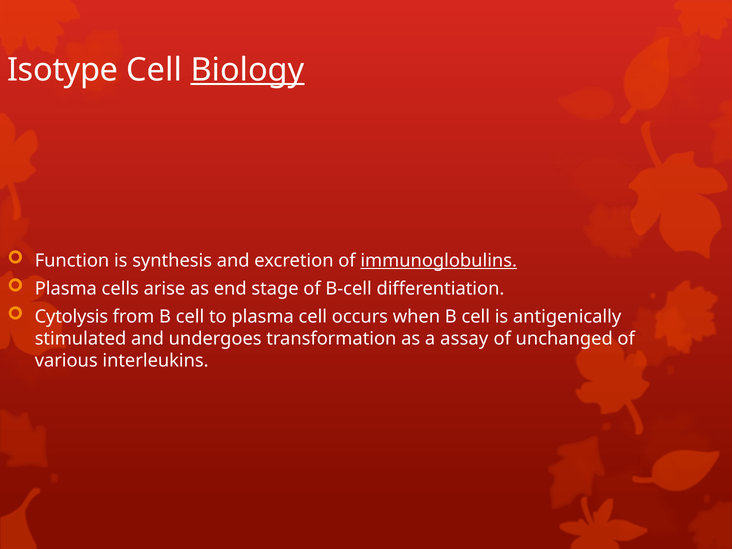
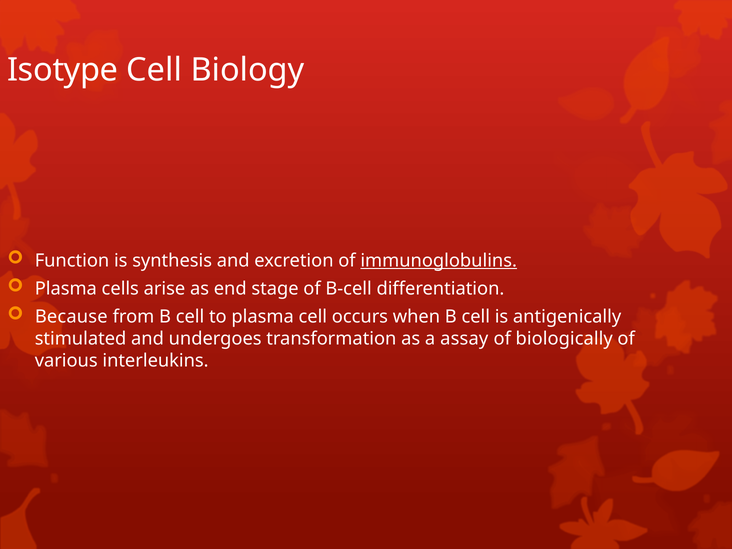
Biology underline: present -> none
Cytolysis: Cytolysis -> Because
unchanged: unchanged -> biologically
